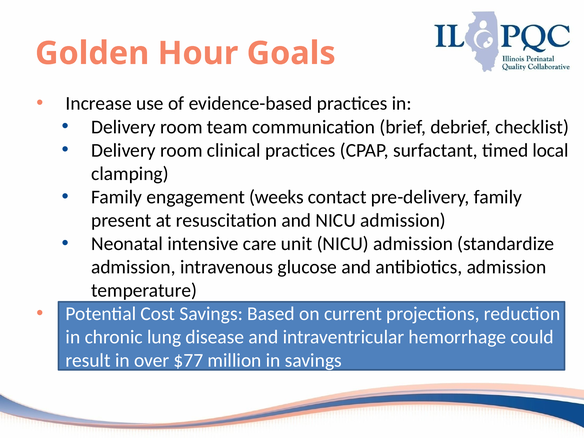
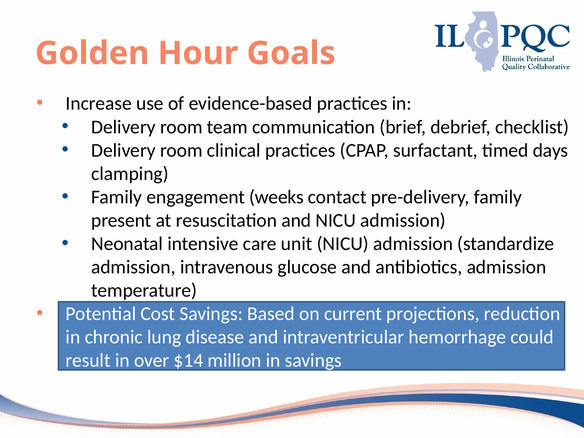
local: local -> days
$77: $77 -> $14
